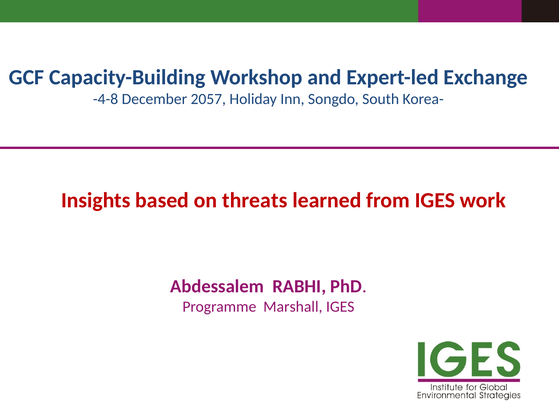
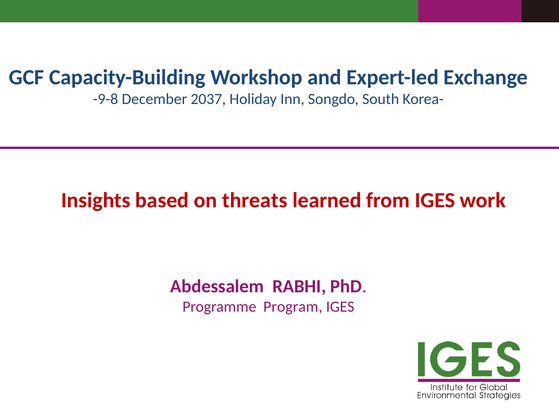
-4-8: -4-8 -> -9-8
2057: 2057 -> 2037
Marshall: Marshall -> Program
